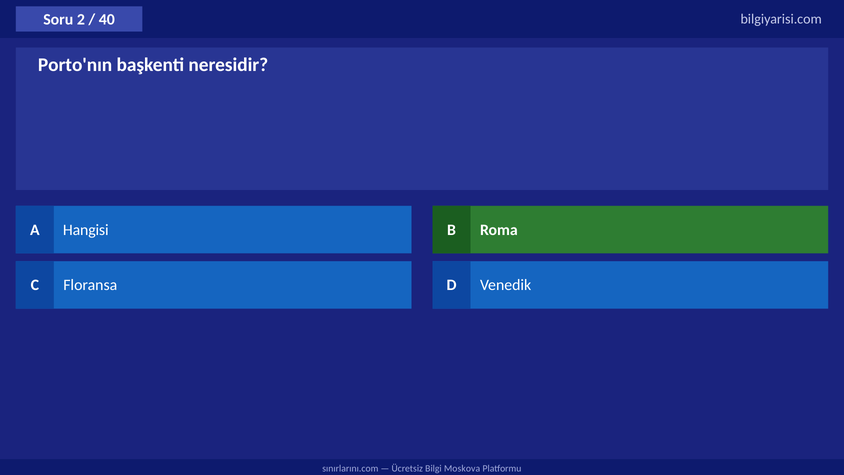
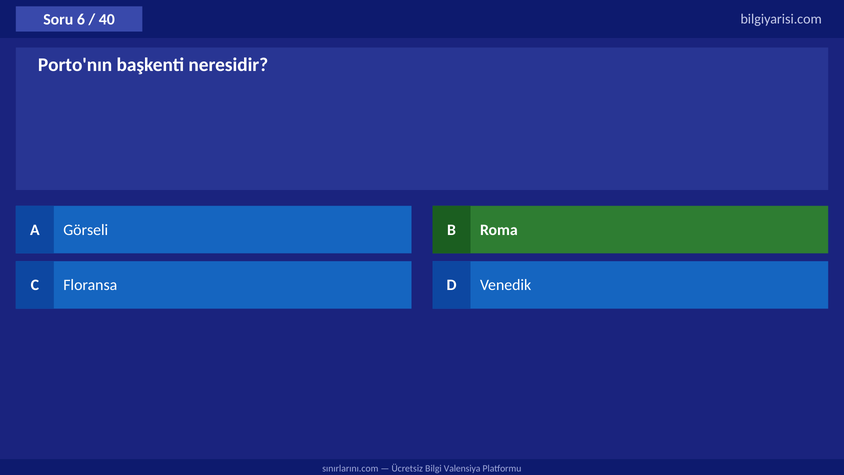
2: 2 -> 6
Hangisi: Hangisi -> Görseli
Moskova: Moskova -> Valensiya
